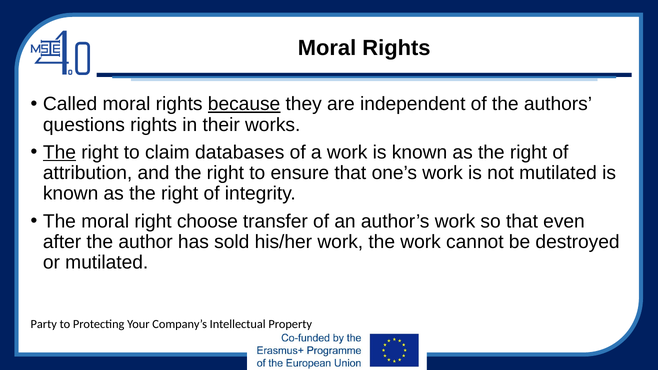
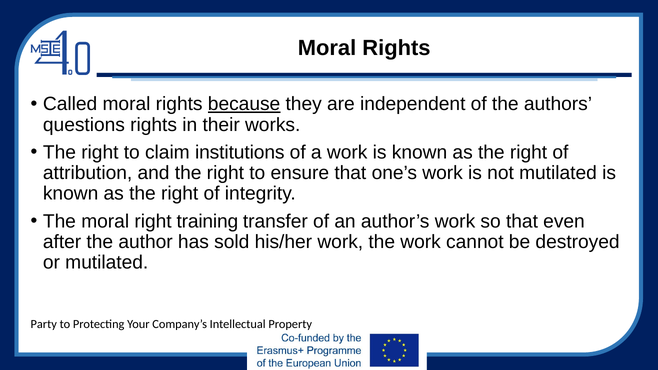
The at (59, 152) underline: present -> none
databases: databases -> institutions
choose: choose -> training
